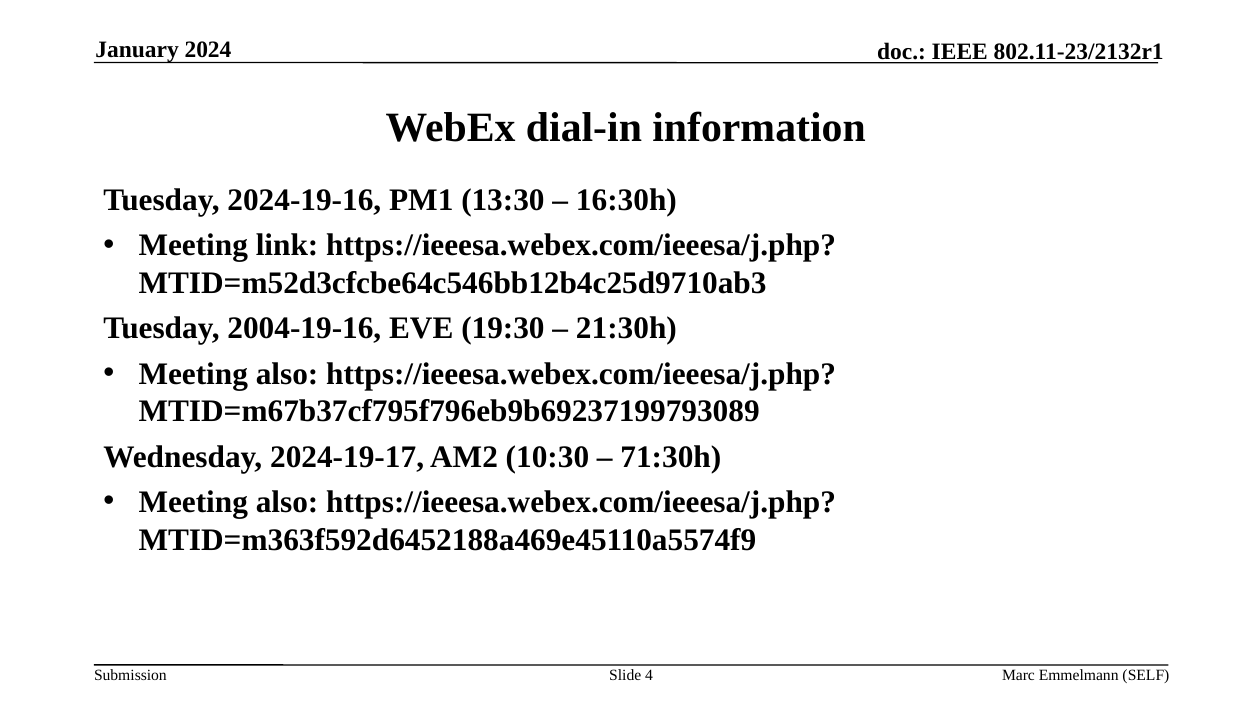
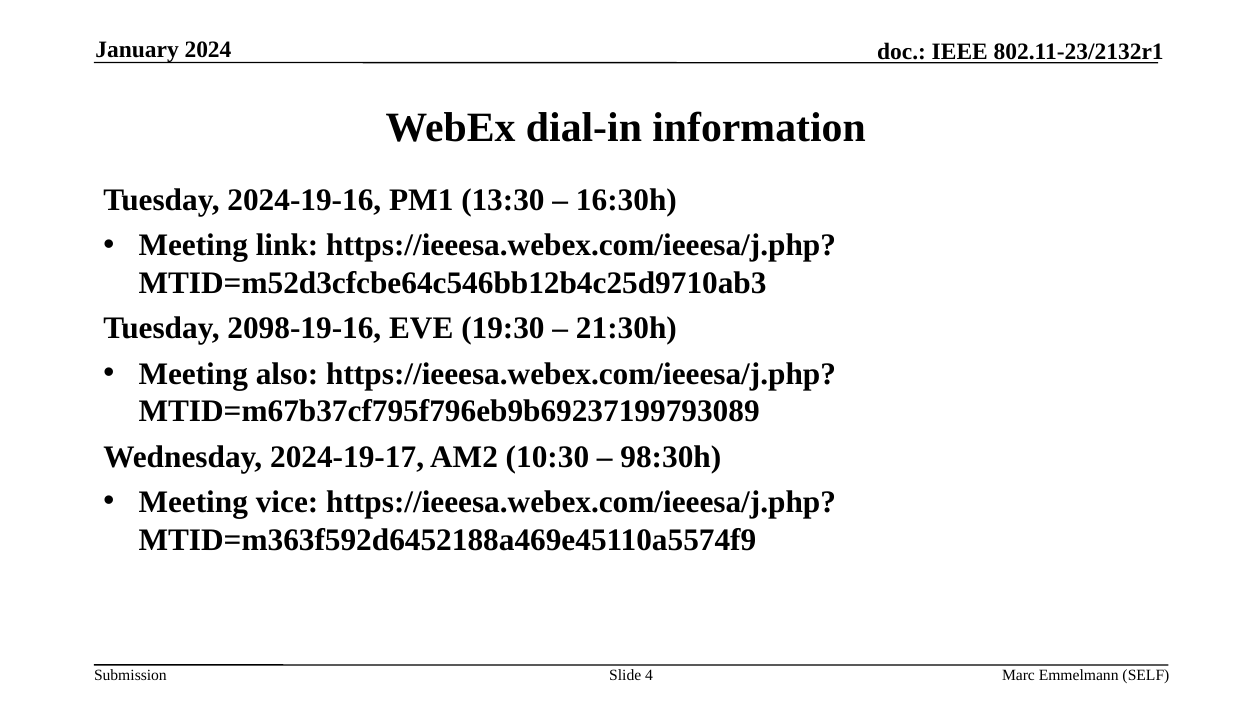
2004-19-16: 2004-19-16 -> 2098-19-16
71:30h: 71:30h -> 98:30h
also at (287, 502): also -> vice
